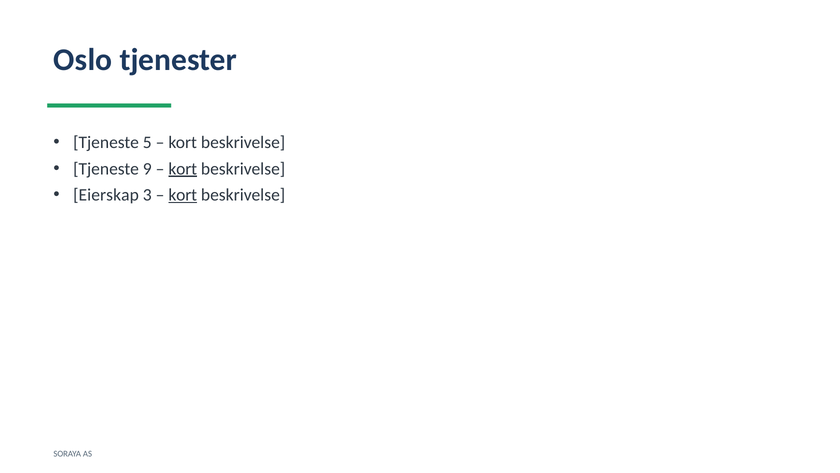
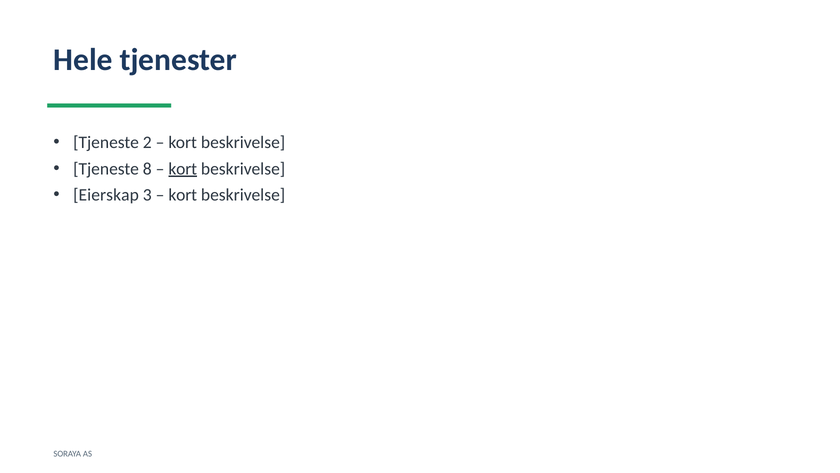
Oslo: Oslo -> Hele
5: 5 -> 2
9: 9 -> 8
kort at (183, 195) underline: present -> none
